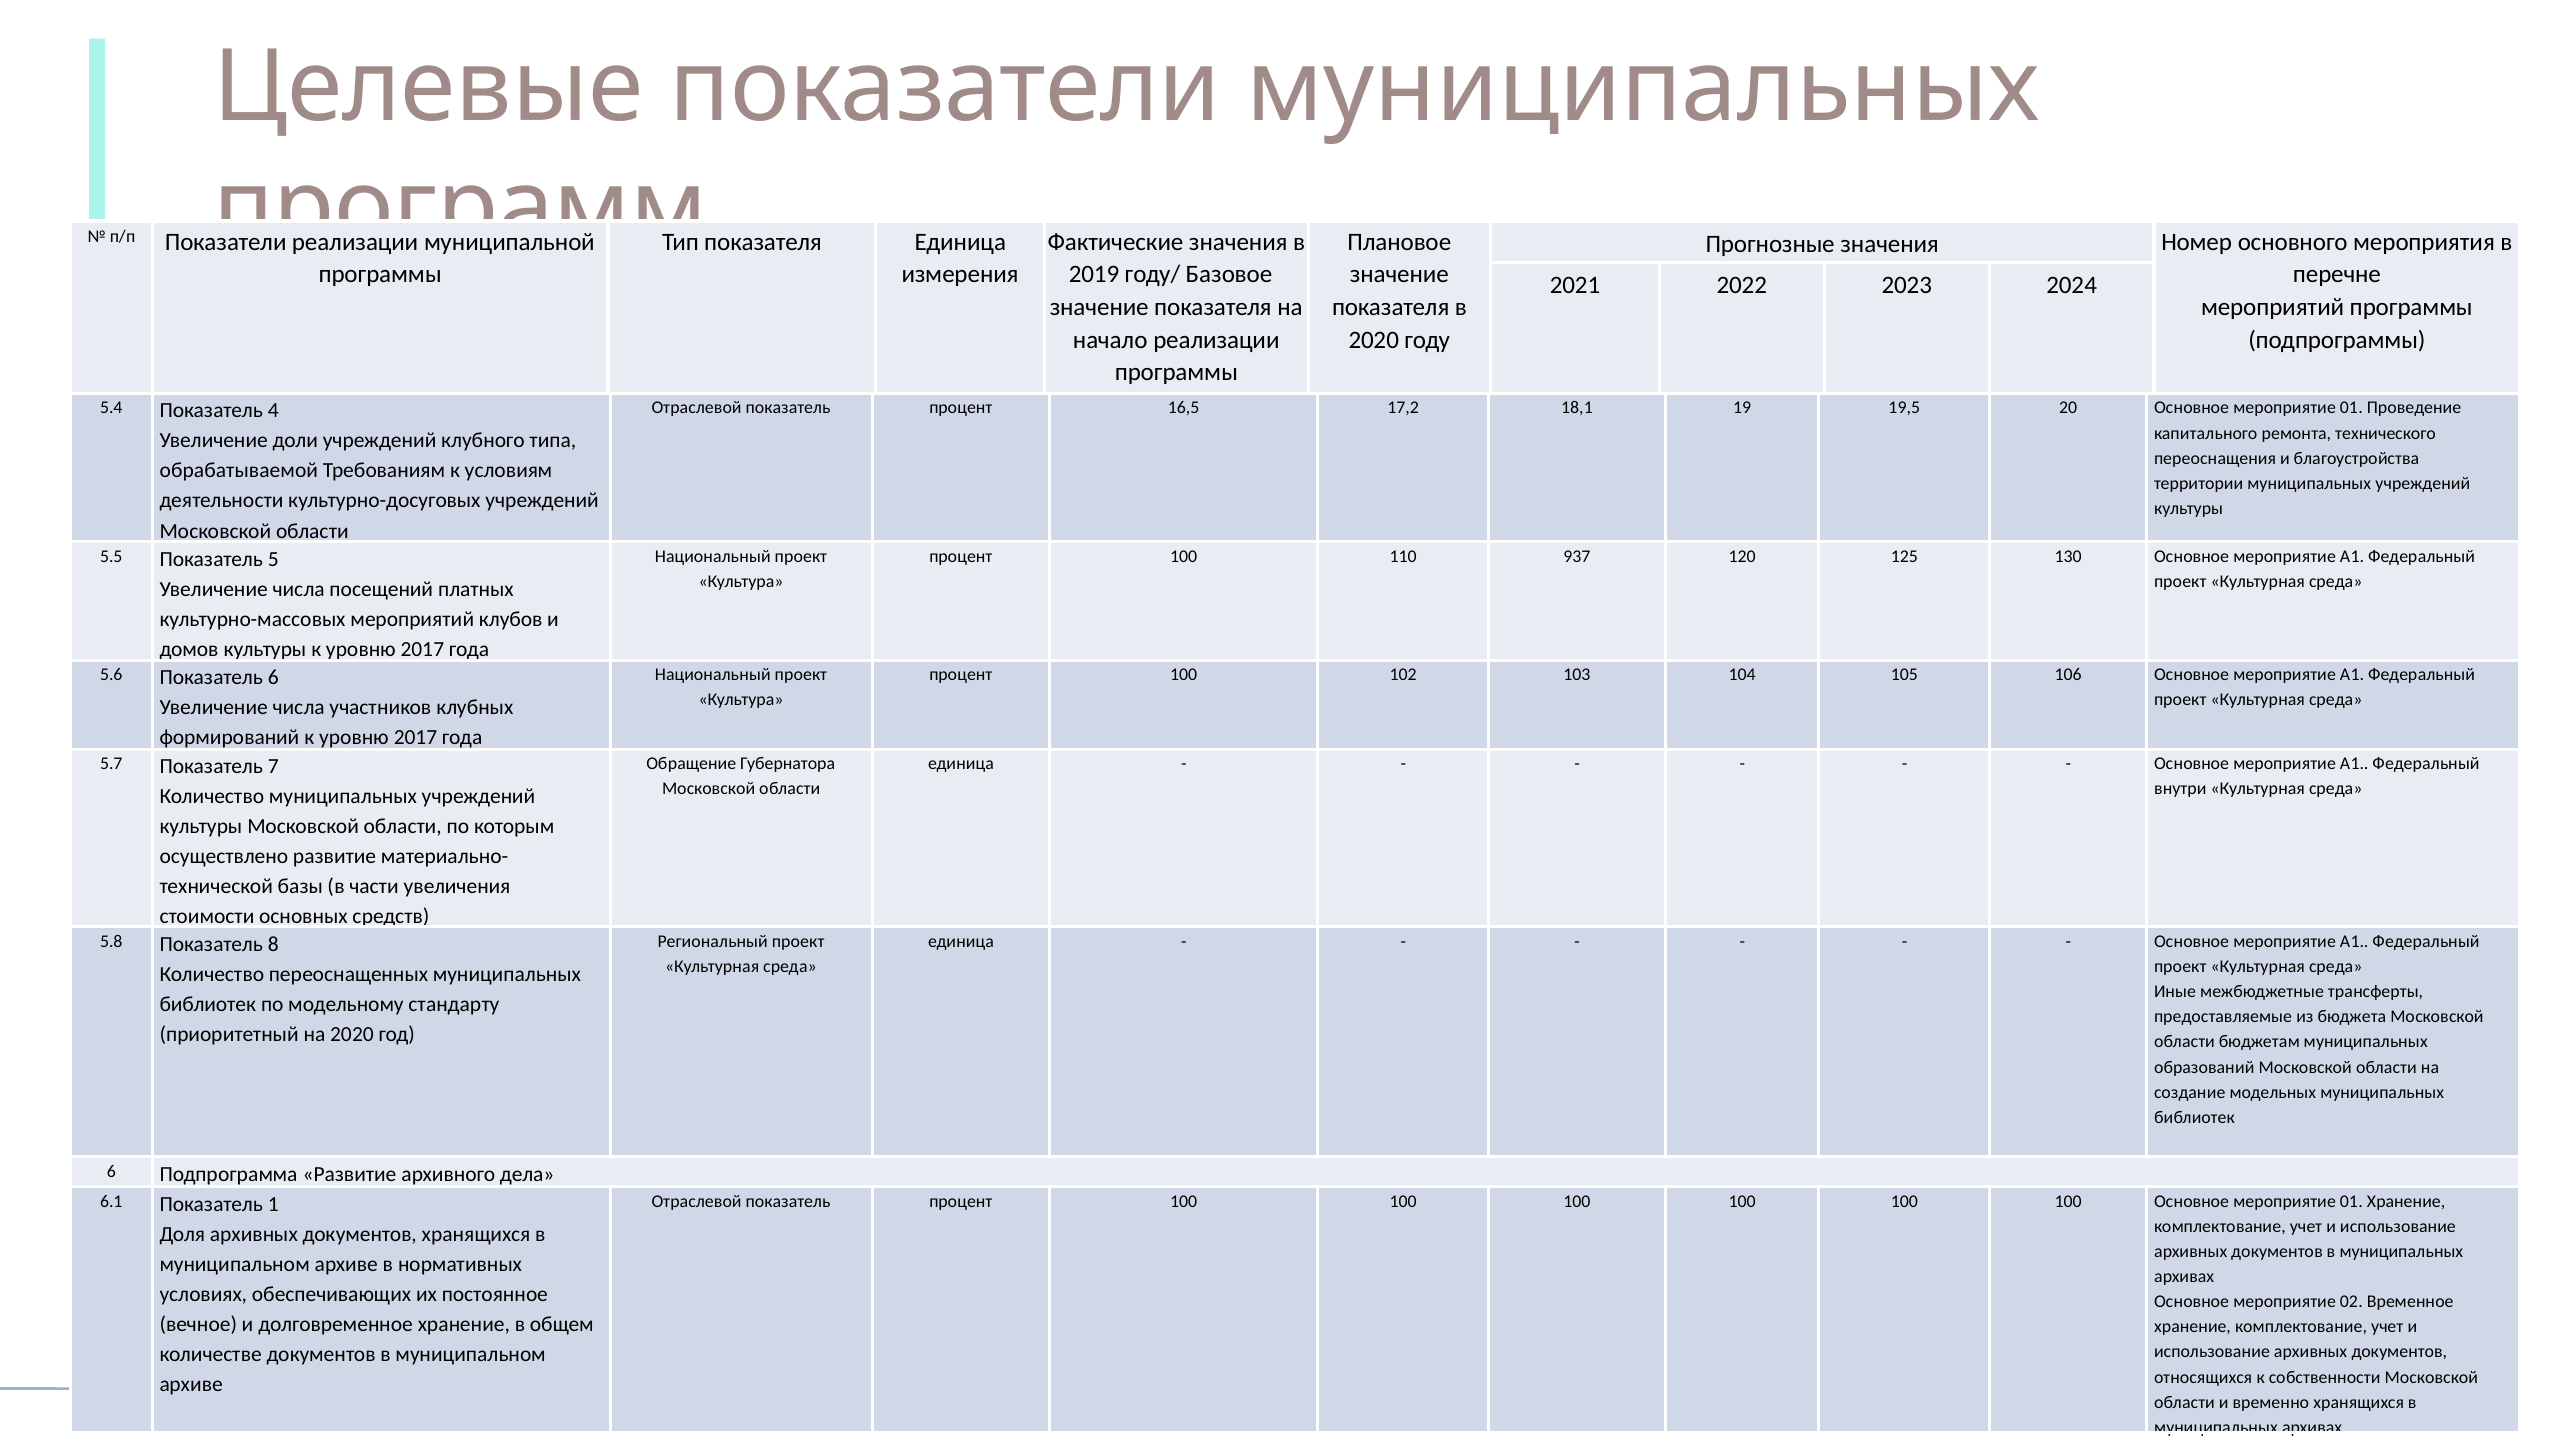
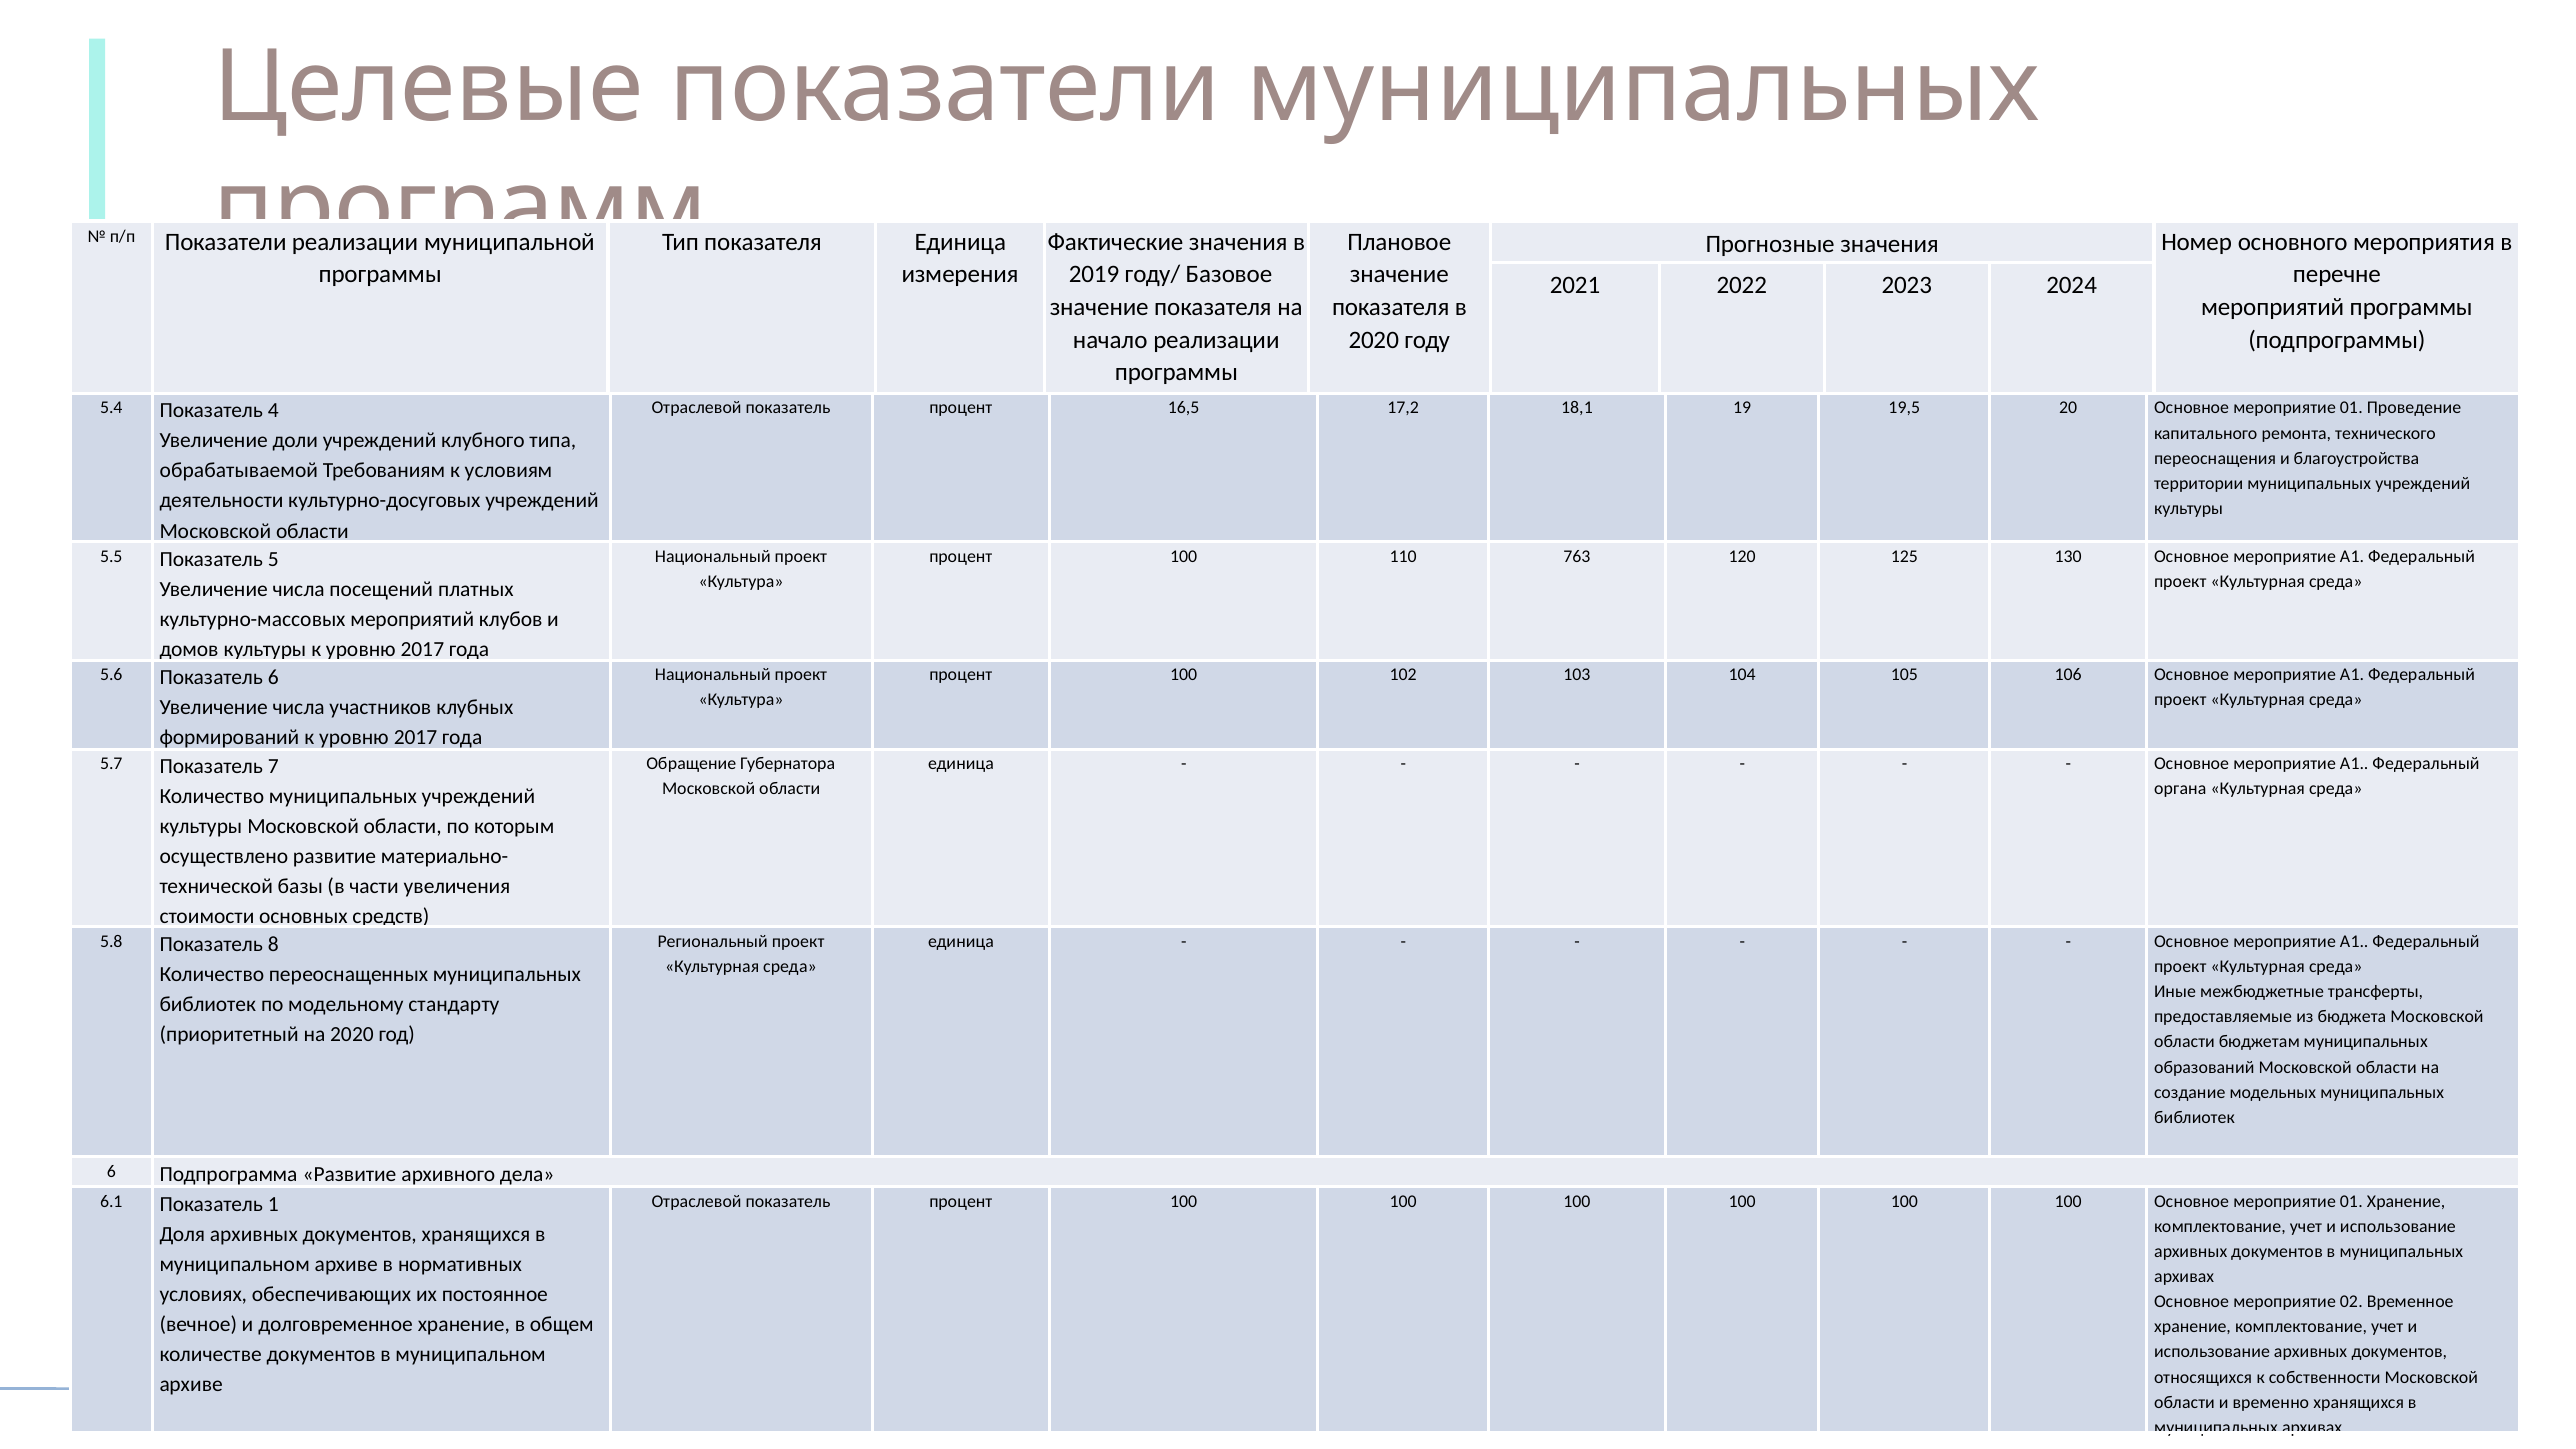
937: 937 -> 763
внутри: внутри -> органа
